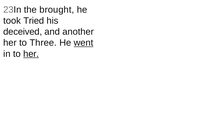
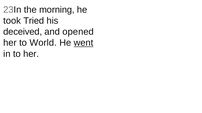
brought: brought -> morning
another: another -> opened
Three: Three -> World
her at (31, 54) underline: present -> none
